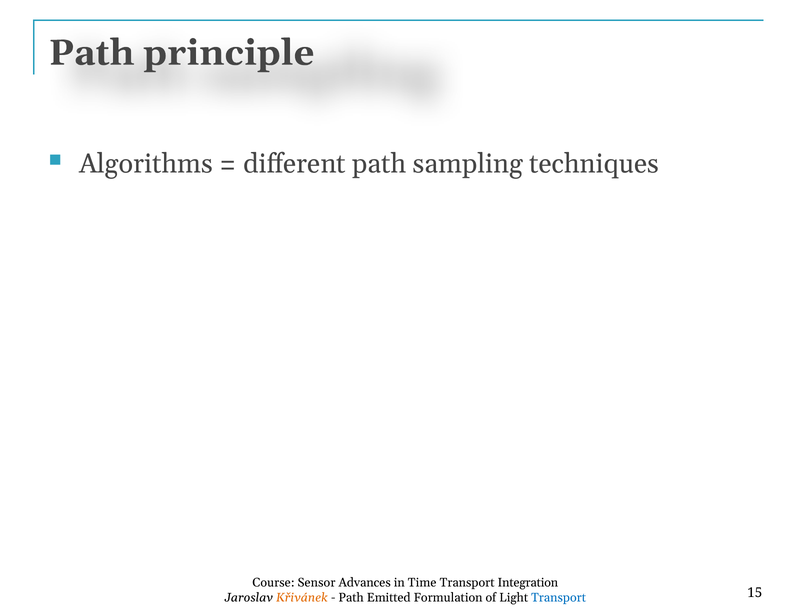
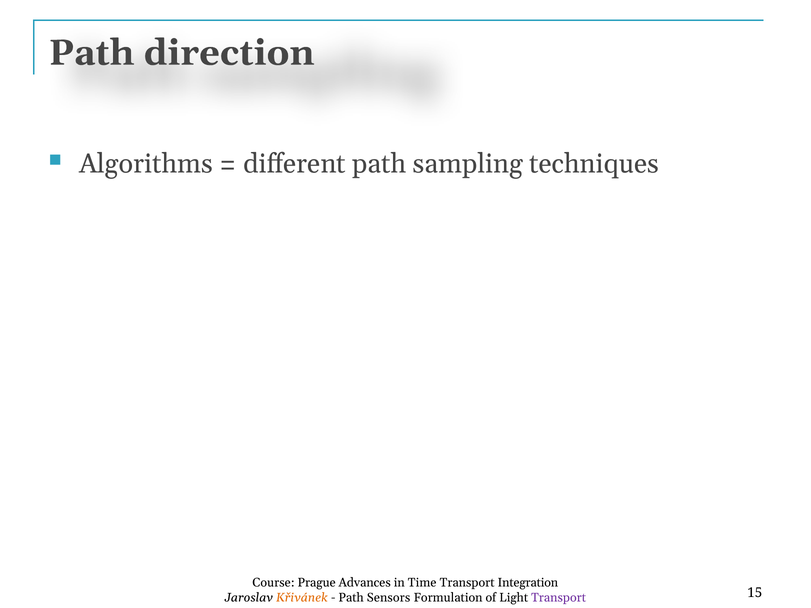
principle: principle -> direction
Sensor: Sensor -> Prague
Emitted: Emitted -> Sensors
Transport at (559, 598) colour: blue -> purple
